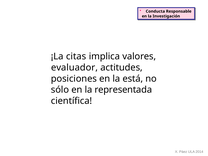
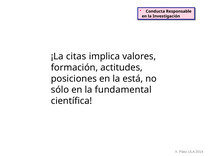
evaluador: evaluador -> formación
representada: representada -> fundamental
